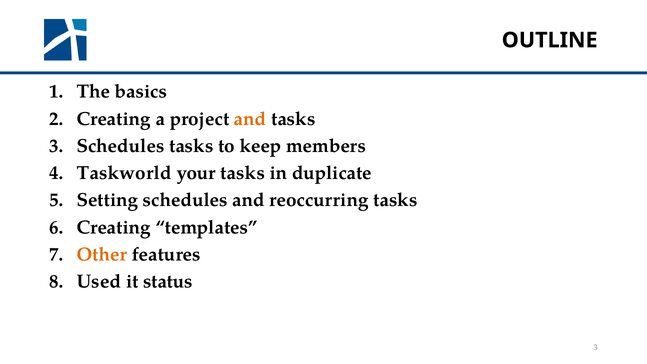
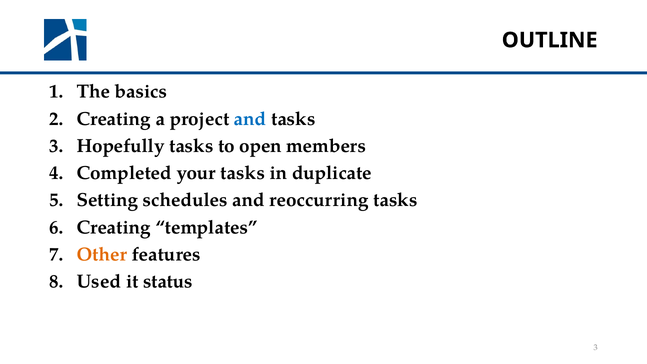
and at (250, 119) colour: orange -> blue
3 Schedules: Schedules -> Hopefully
keep: keep -> open
Taskworld: Taskworld -> Completed
